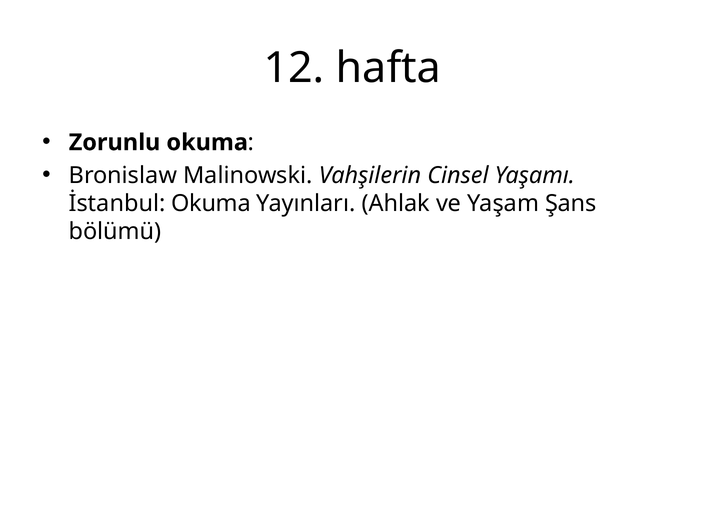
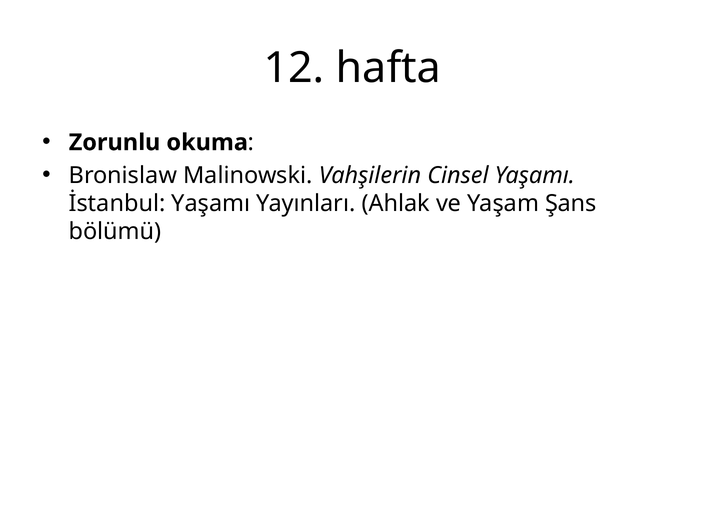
İstanbul Okuma: Okuma -> Yaşamı
